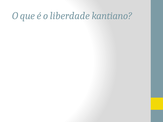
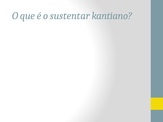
liberdade: liberdade -> sustentar
